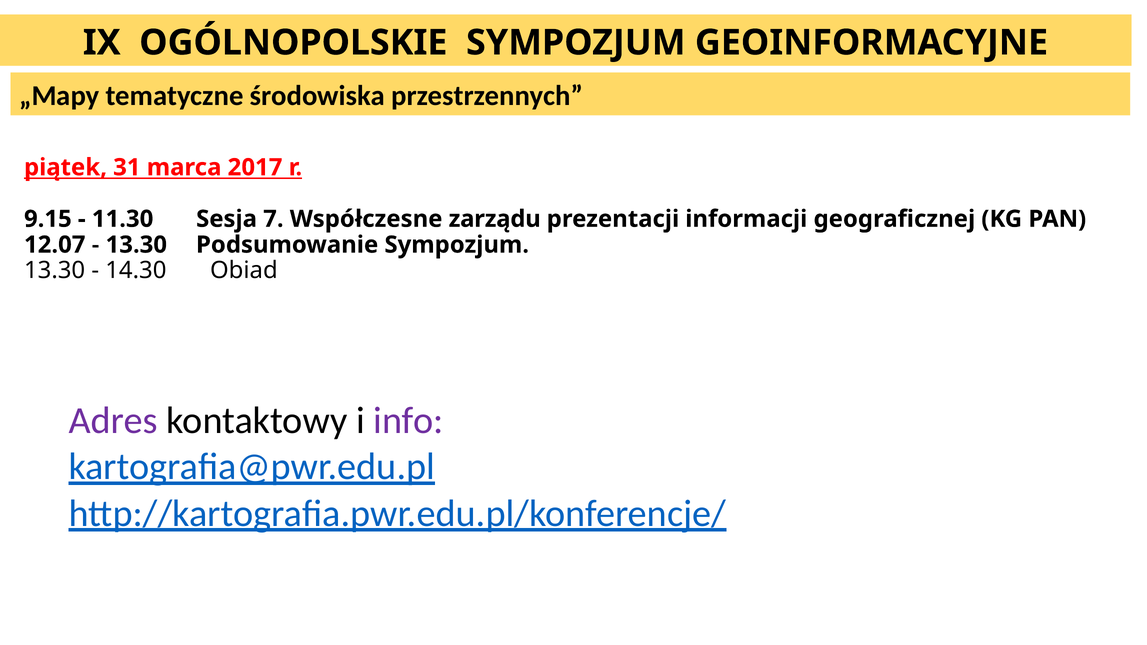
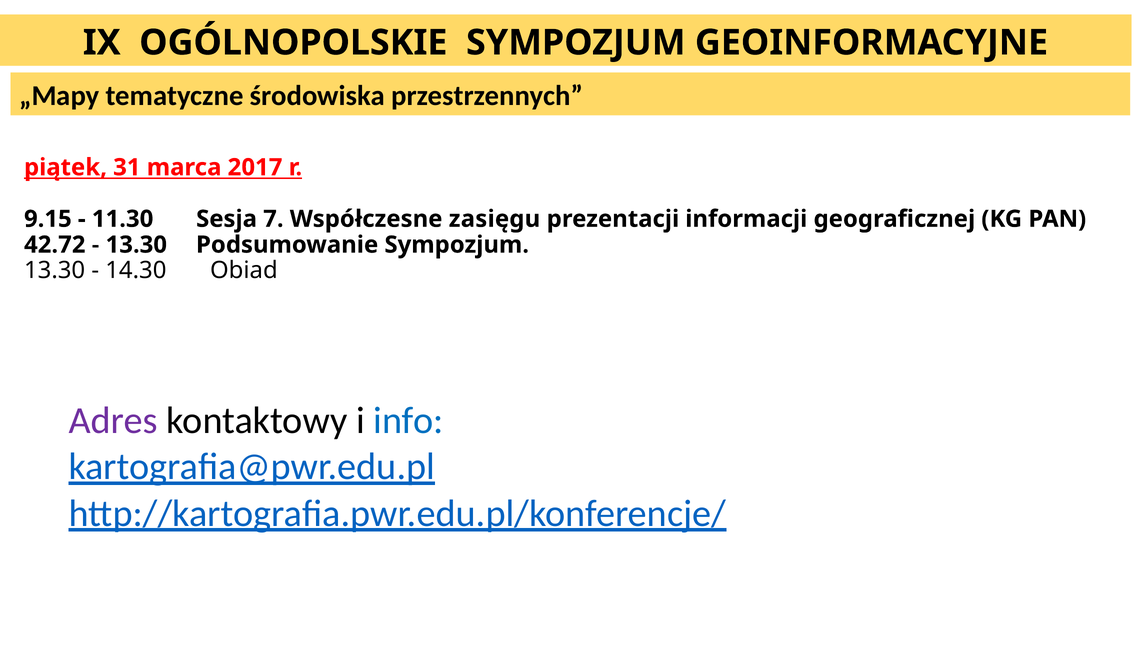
zarządu: zarządu -> zasięgu
12.07: 12.07 -> 42.72
info colour: purple -> blue
